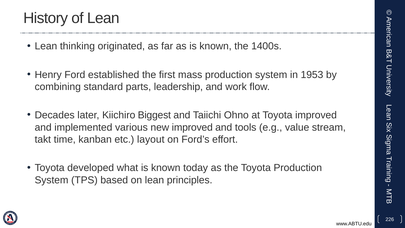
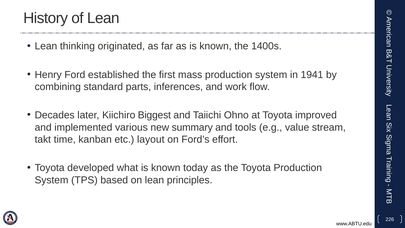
1953: 1953 -> 1941
leadership: leadership -> inferences
new improved: improved -> summary
